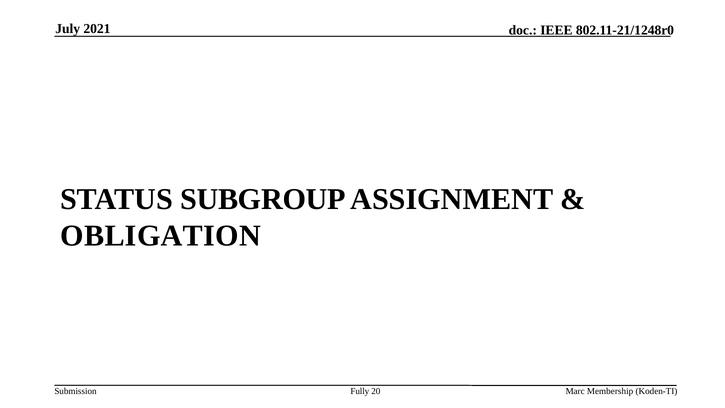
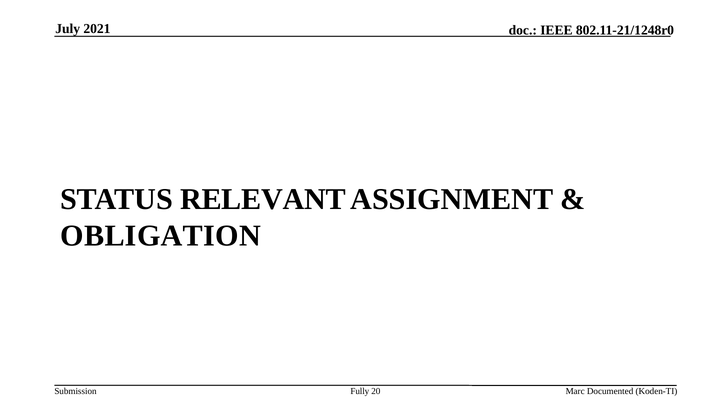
SUBGROUP: SUBGROUP -> RELEVANT
Membership: Membership -> Documented
